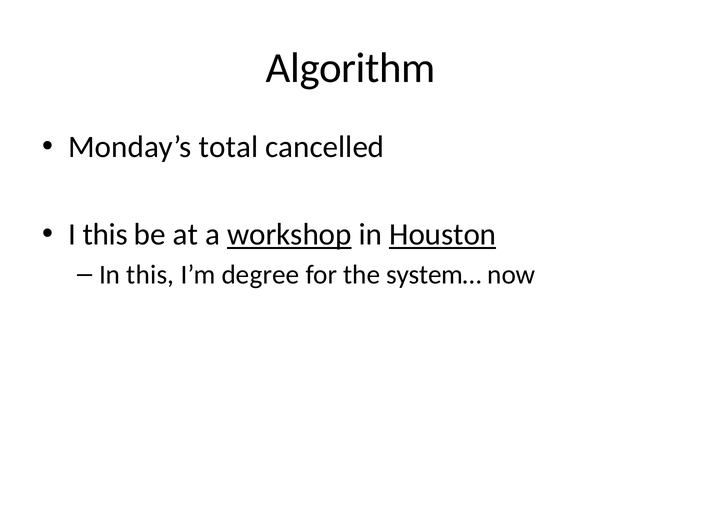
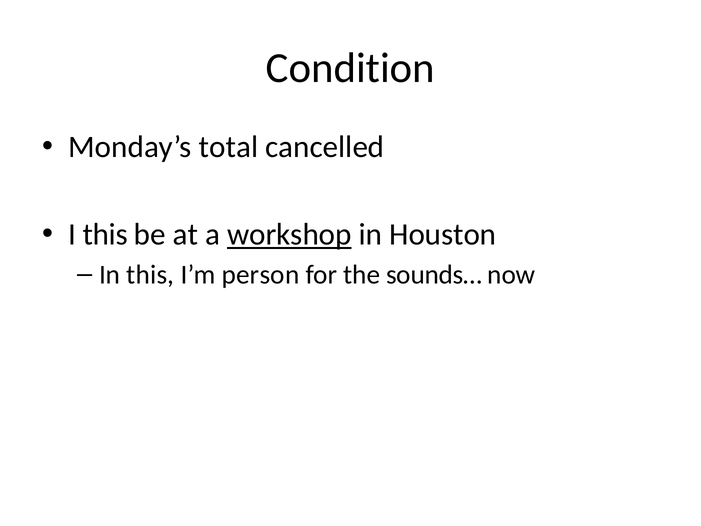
Algorithm: Algorithm -> Condition
Houston underline: present -> none
degree: degree -> person
system…: system… -> sounds…
